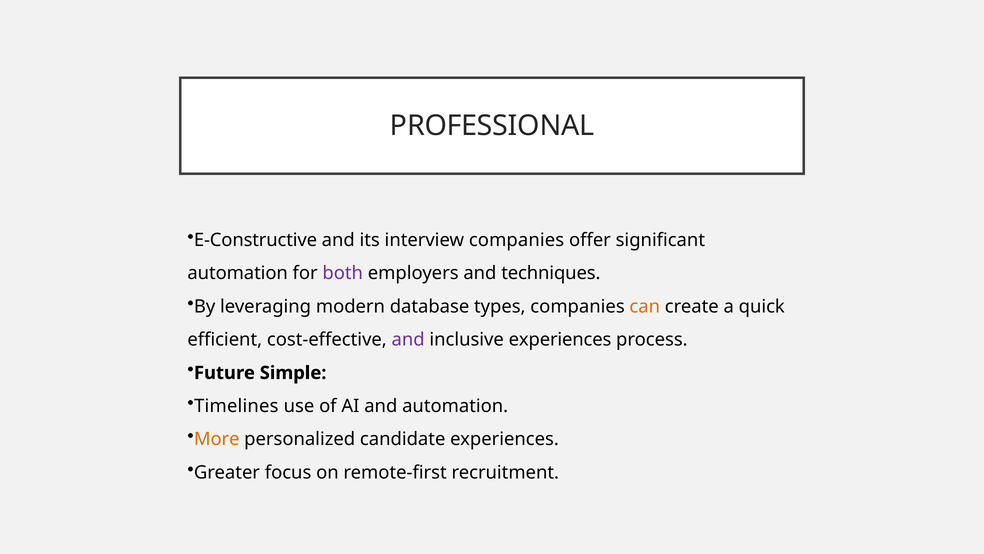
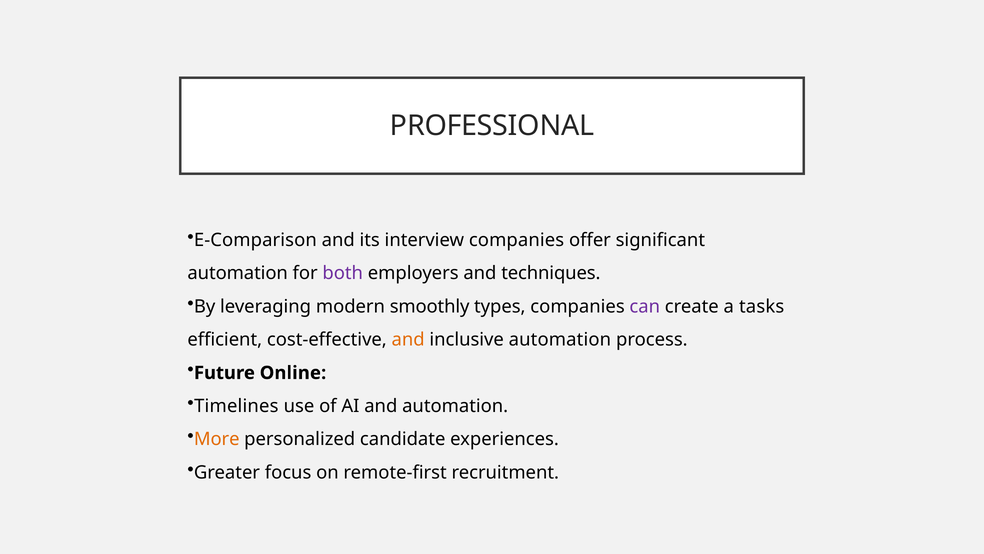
E-Constructive: E-Constructive -> E-Comparison
database: database -> smoothly
can colour: orange -> purple
quick: quick -> tasks
and at (408, 339) colour: purple -> orange
inclusive experiences: experiences -> automation
Simple: Simple -> Online
